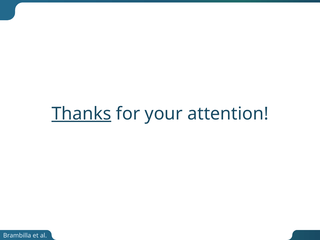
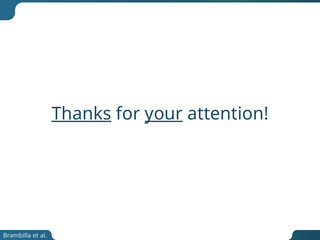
your underline: none -> present
